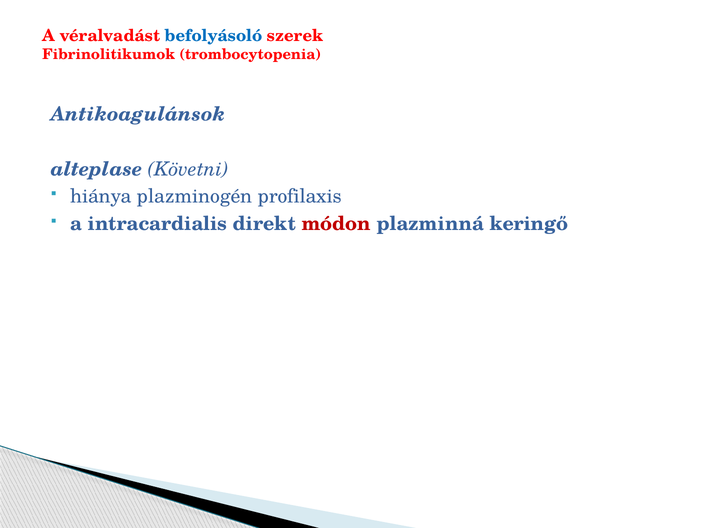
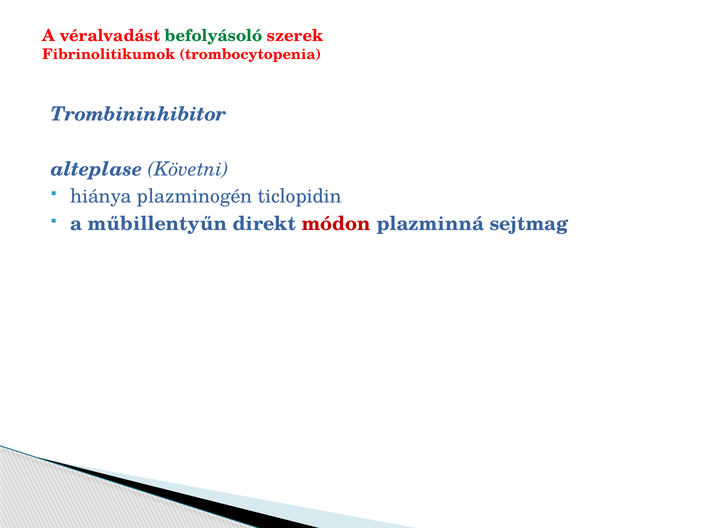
befolyásoló colour: blue -> green
Antikoagulánsok: Antikoagulánsok -> Trombininhibitor
profilaxis: profilaxis -> ticlopidin
intracardialis: intracardialis -> műbillentyűn
keringő: keringő -> sejtmag
